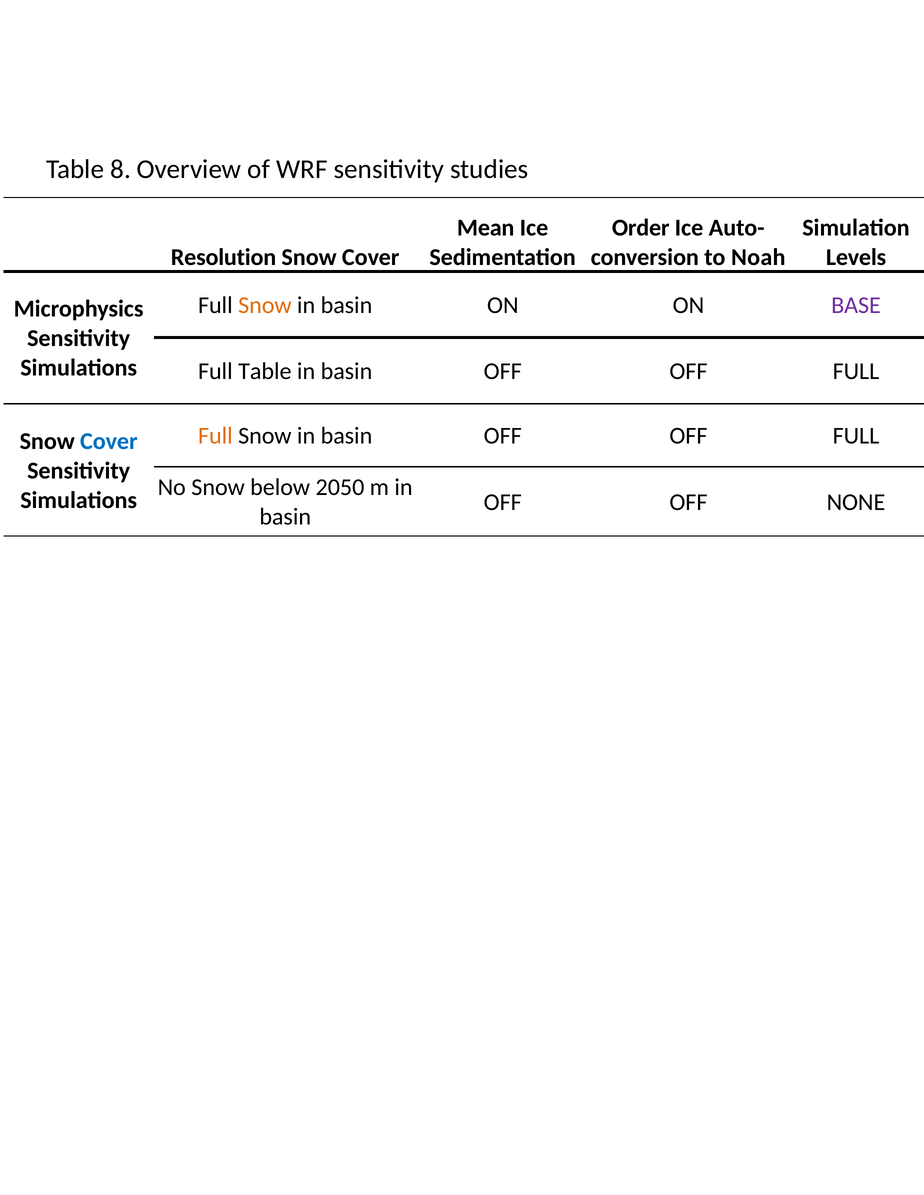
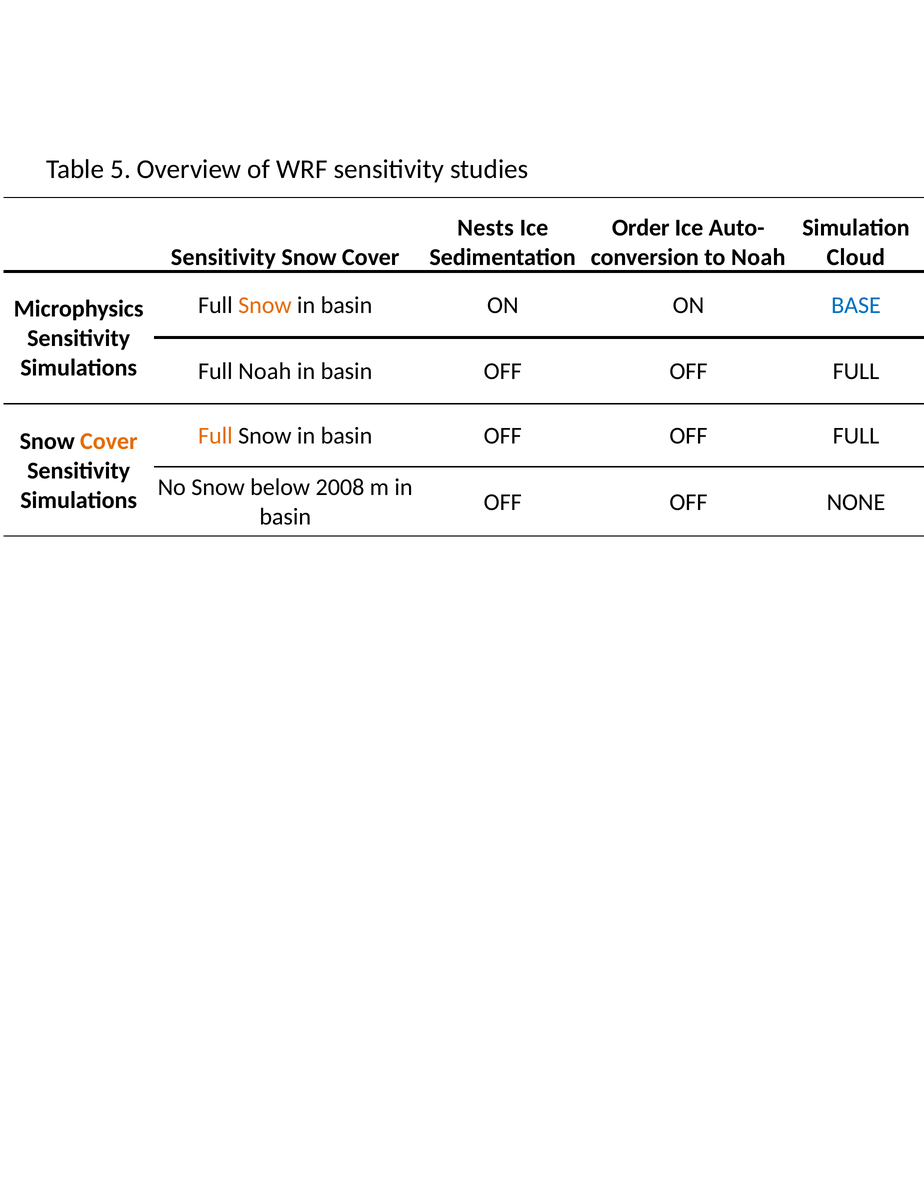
8: 8 -> 5
Mean: Mean -> Nests
Resolution at (224, 257): Resolution -> Sensitivity
Levels: Levels -> Cloud
BASE colour: purple -> blue
Full Table: Table -> Noah
Cover at (109, 441) colour: blue -> orange
2050: 2050 -> 2008
